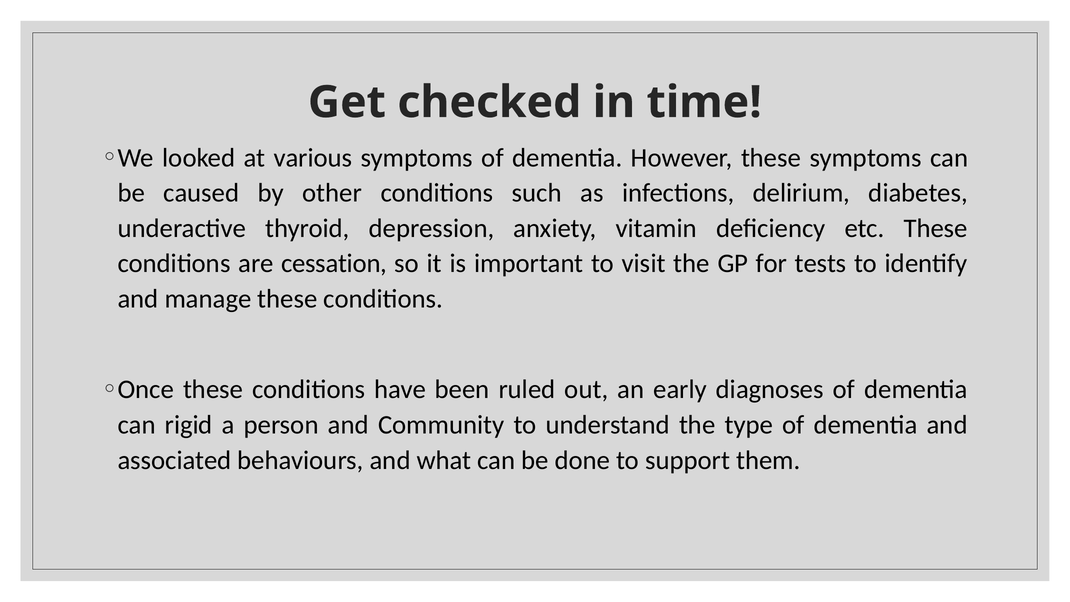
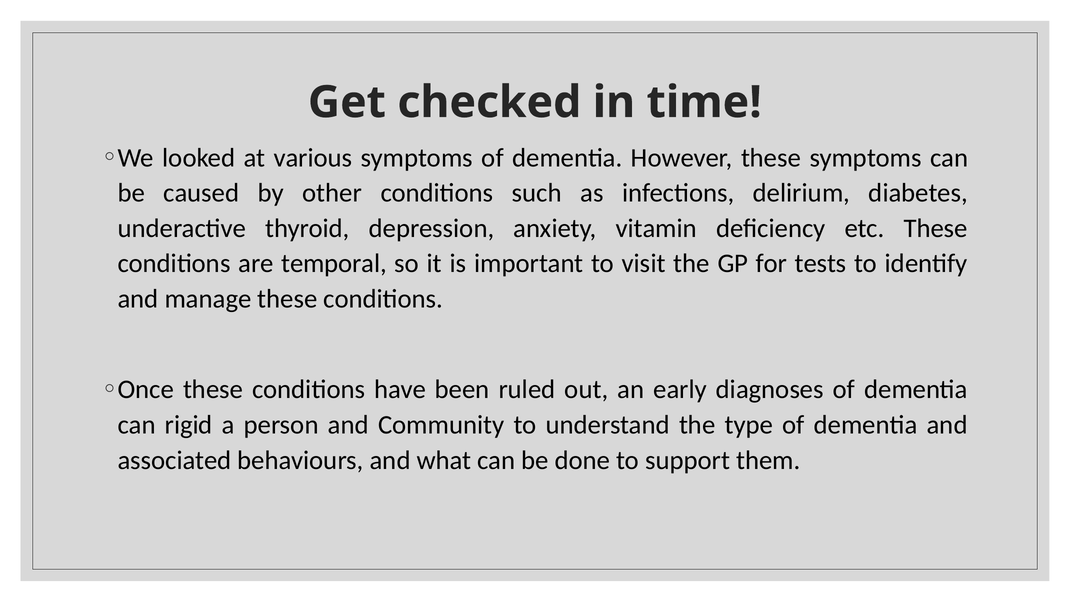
cessation: cessation -> temporal
